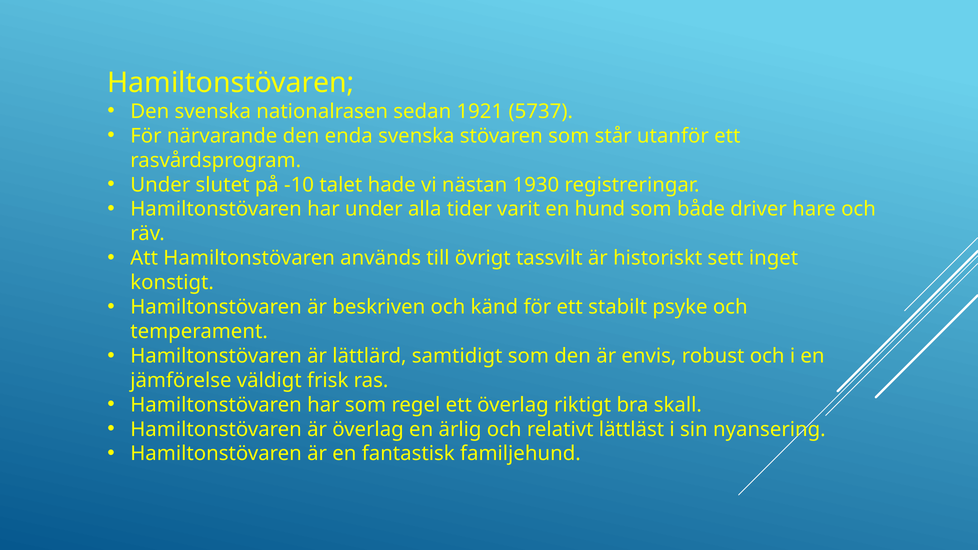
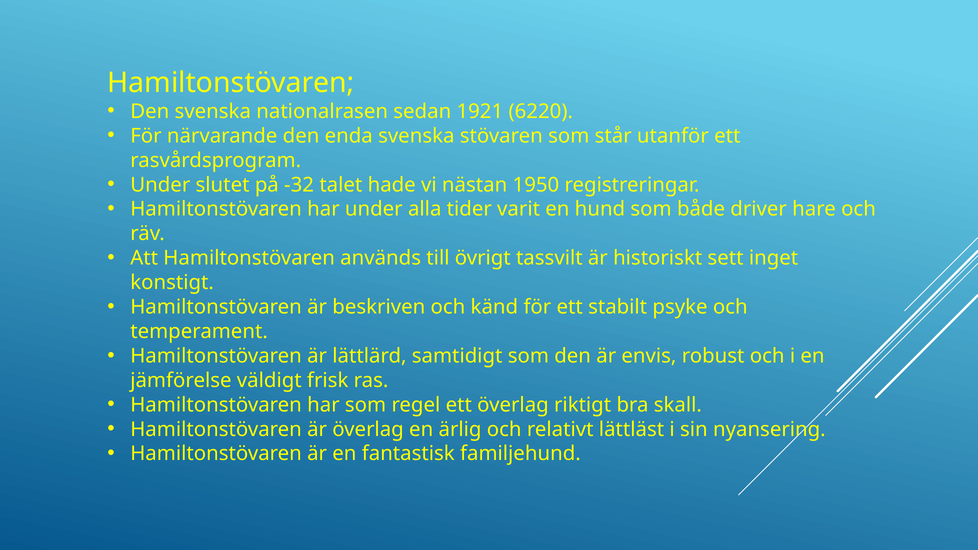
5737: 5737 -> 6220
-10: -10 -> -32
1930: 1930 -> 1950
